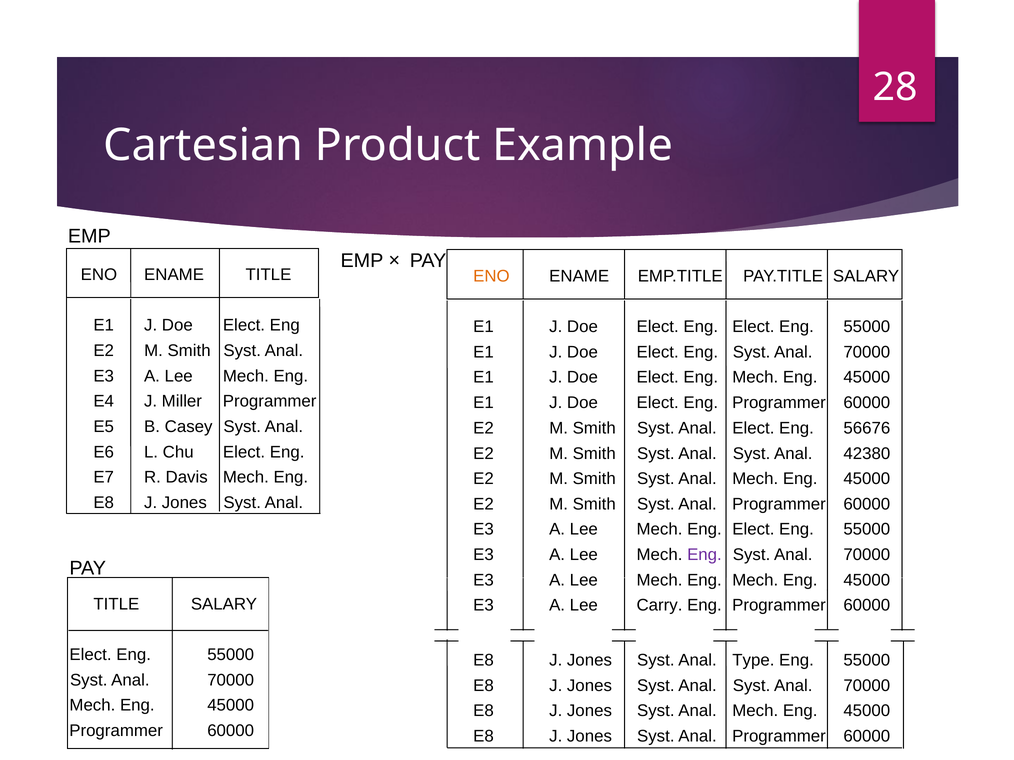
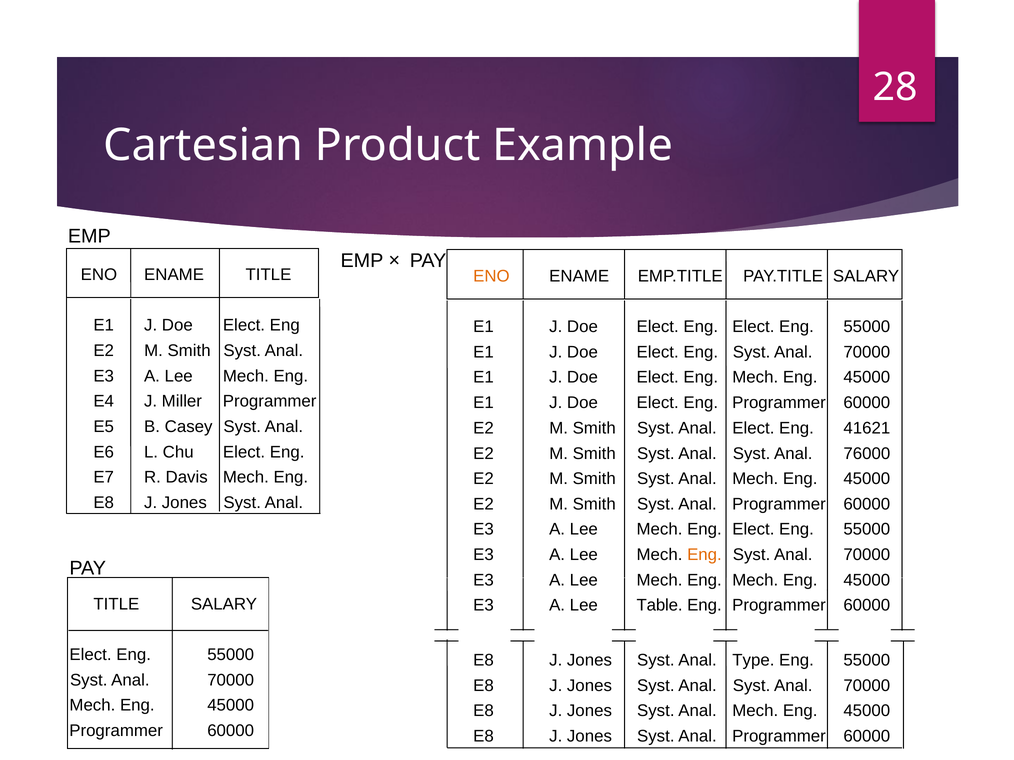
56676: 56676 -> 41621
42380: 42380 -> 76000
Eng at (704, 555) colour: purple -> orange
Carry: Carry -> Table
